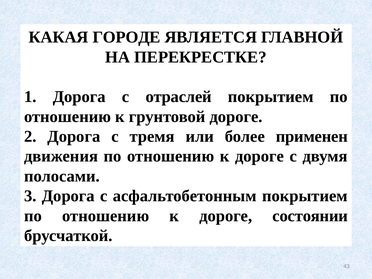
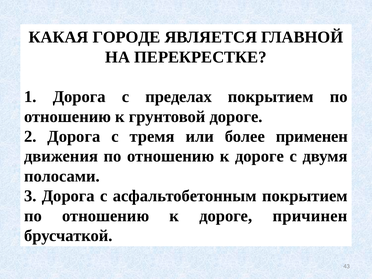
отраслей: отраслей -> пределах
состоянии: состоянии -> причинен
